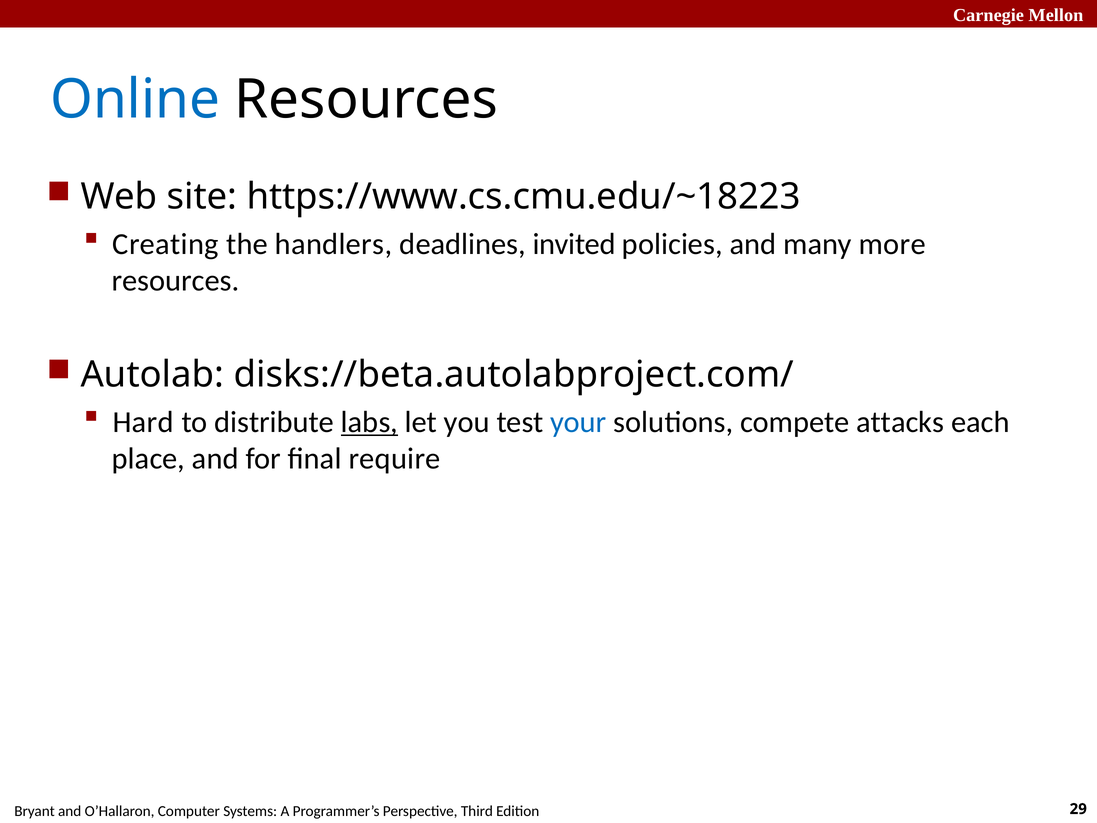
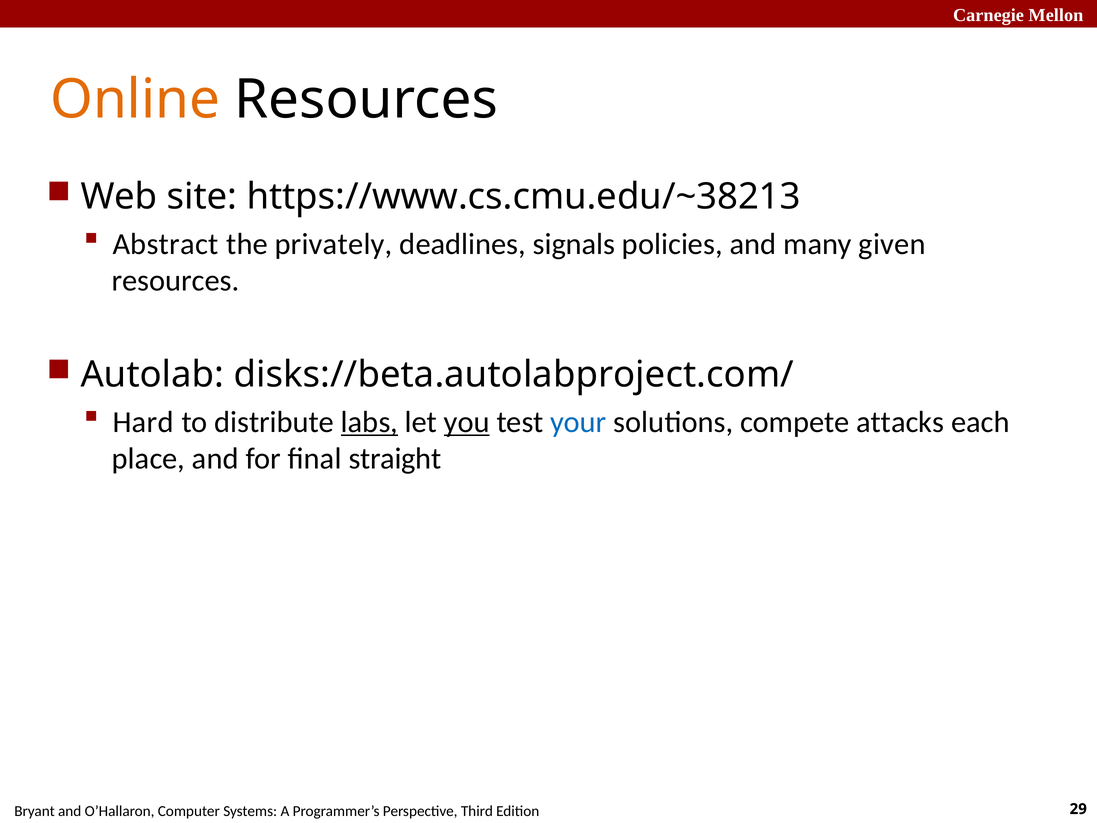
Online colour: blue -> orange
https://www.cs.cmu.edu/~18223: https://www.cs.cmu.edu/~18223 -> https://www.cs.cmu.edu/~38213
Creating: Creating -> Abstract
handlers: handlers -> privately
invited: invited -> signals
more: more -> given
you underline: none -> present
require: require -> straight
